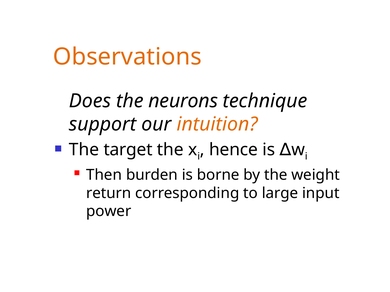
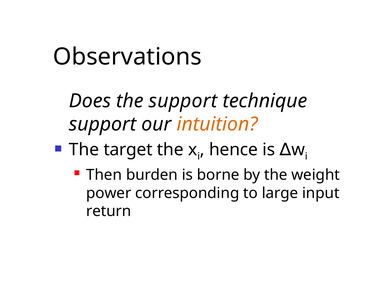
Observations colour: orange -> black
the neurons: neurons -> support
return: return -> power
power: power -> return
